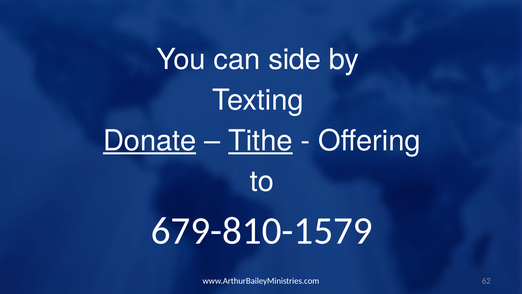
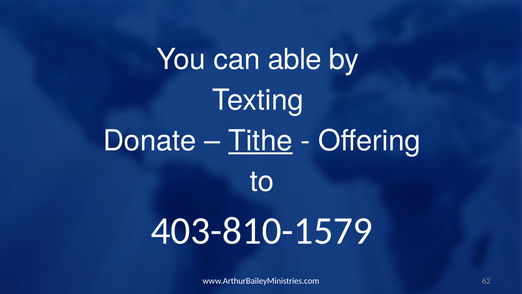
side: side -> able
Donate underline: present -> none
679-810-1579: 679-810-1579 -> 403-810-1579
